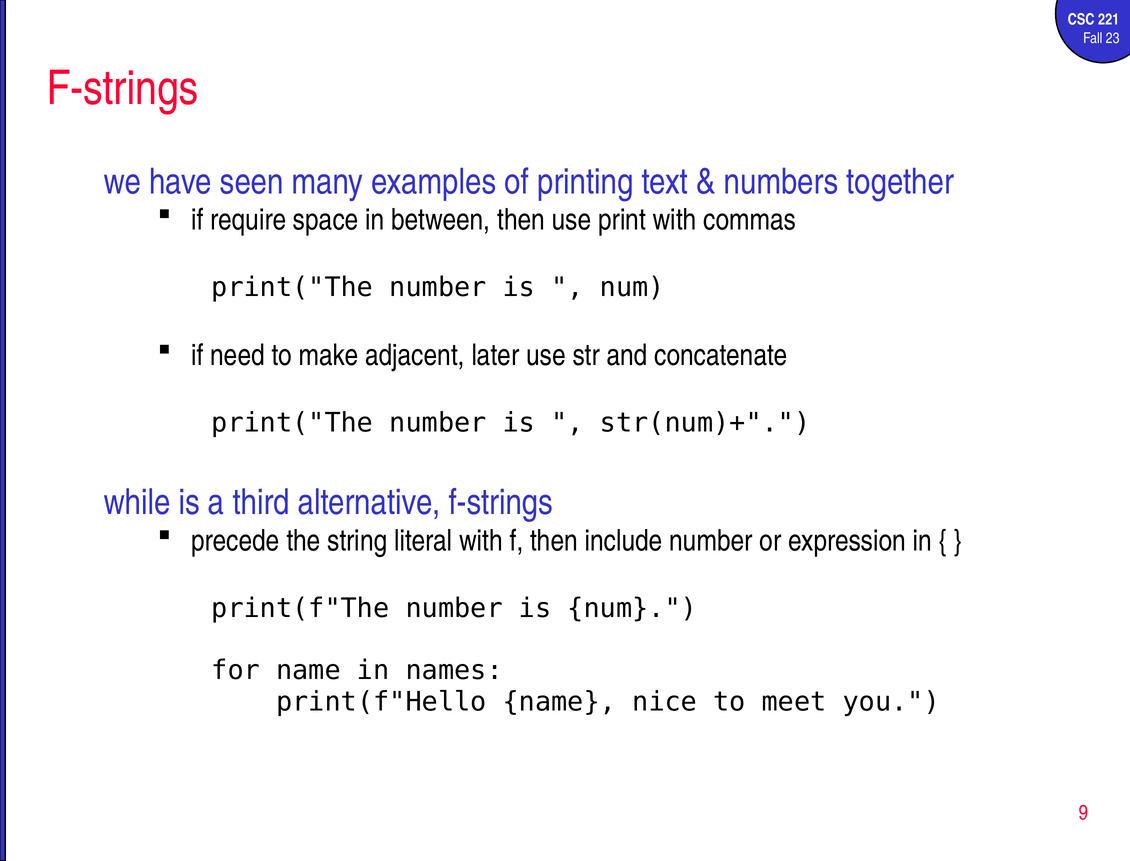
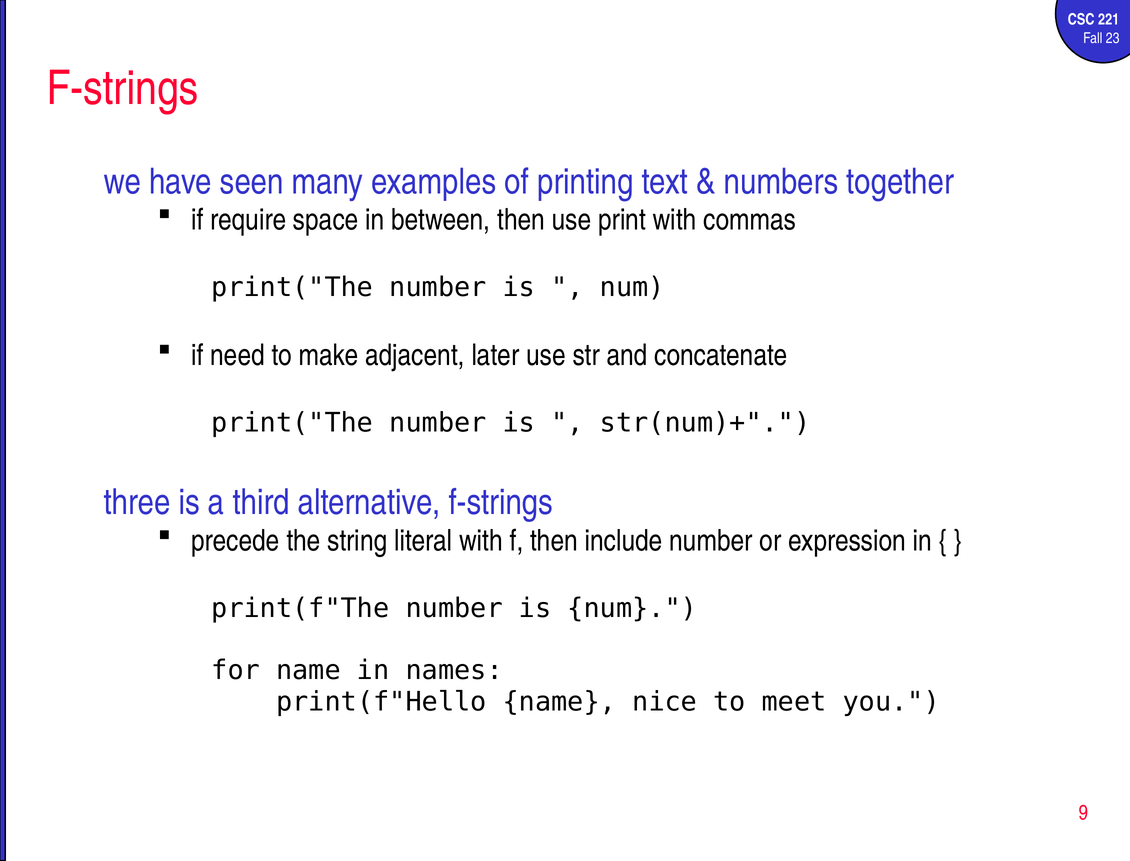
while: while -> three
